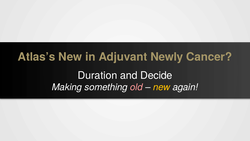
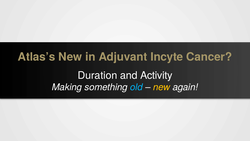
Newly: Newly -> Incyte
Decide: Decide -> Activity
old colour: pink -> light blue
